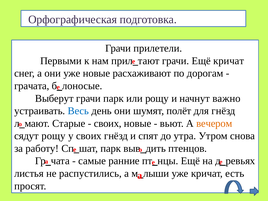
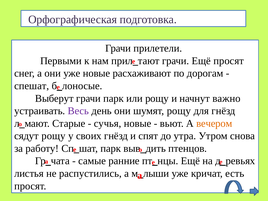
Ещё кричат: кричат -> просят
грачата: грачата -> спешат
Весь colour: blue -> purple
шумят полёт: полёт -> рощу
своих at (108, 123): своих -> сучья
